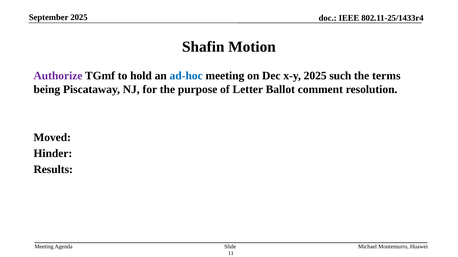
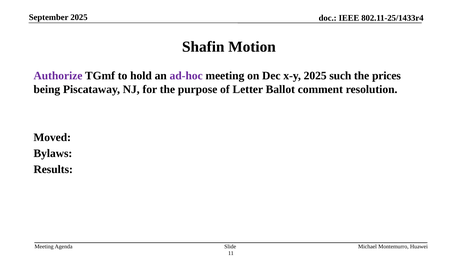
ad-hoc colour: blue -> purple
terms: terms -> prices
Hinder: Hinder -> Bylaws
